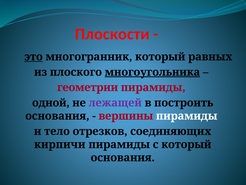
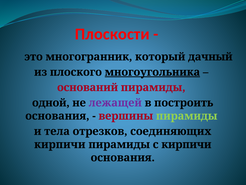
это underline: present -> none
равных: равных -> дачный
геометрии: геометрии -> оснований
пирамиды at (187, 116) colour: white -> light green
тело: тело -> тела
с который: который -> кирпичи
